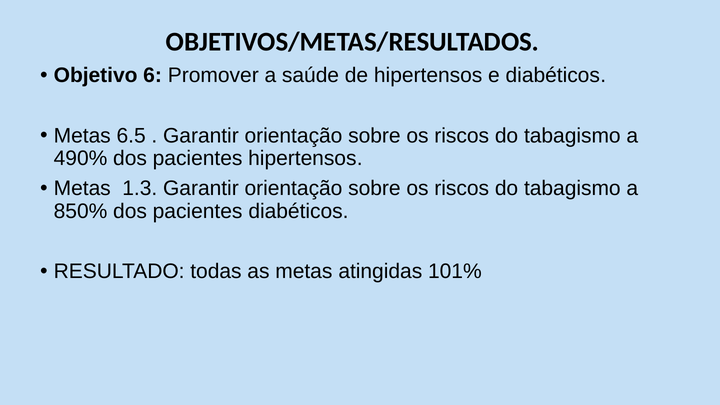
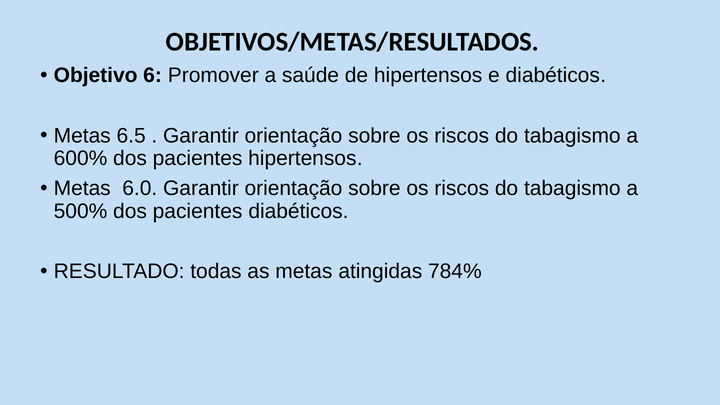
490%: 490% -> 600%
1.3: 1.3 -> 6.0
850%: 850% -> 500%
101%: 101% -> 784%
